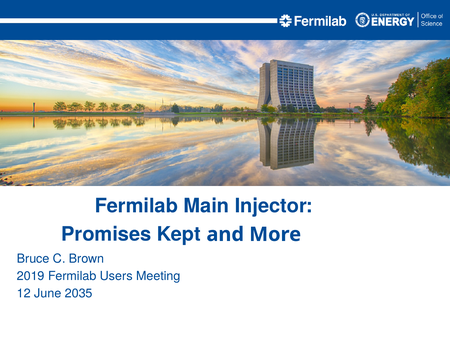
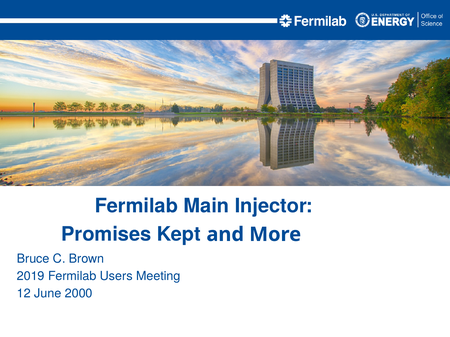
2035: 2035 -> 2000
